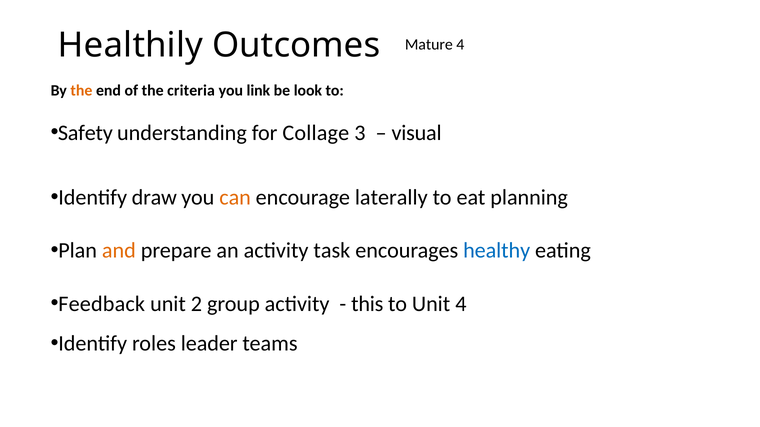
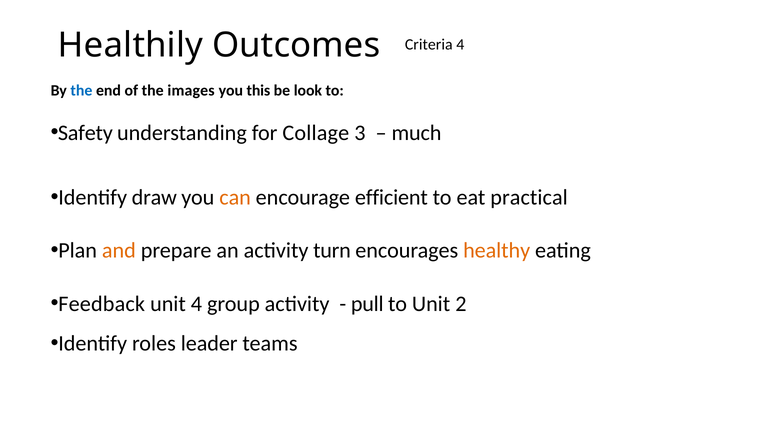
Mature: Mature -> Criteria
the at (81, 91) colour: orange -> blue
criteria: criteria -> images
link: link -> this
visual: visual -> much
laterally: laterally -> efficient
planning: planning -> practical
task: task -> turn
healthy colour: blue -> orange
unit 2: 2 -> 4
this: this -> pull
Unit 4: 4 -> 2
